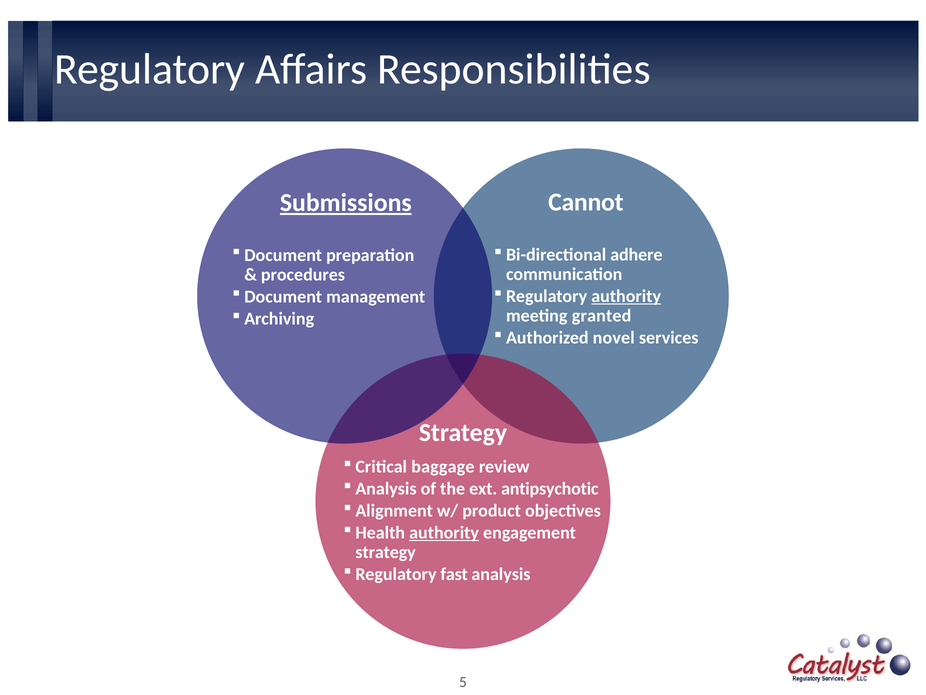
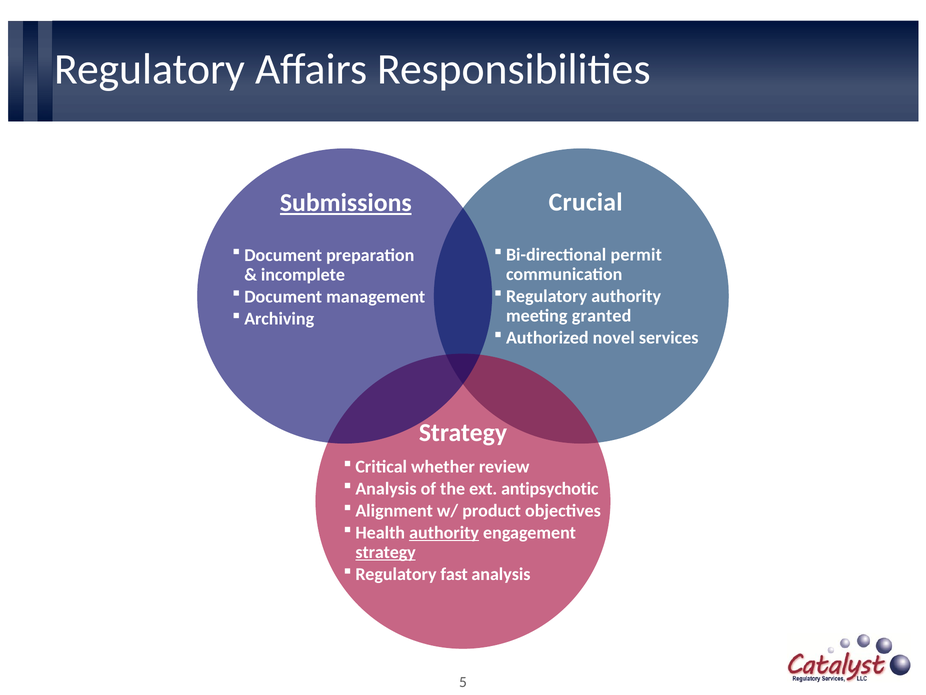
Cannot: Cannot -> Crucial
adhere: adhere -> permit
procedures: procedures -> incomplete
authority at (626, 296) underline: present -> none
baggage: baggage -> whether
strategy at (386, 552) underline: none -> present
